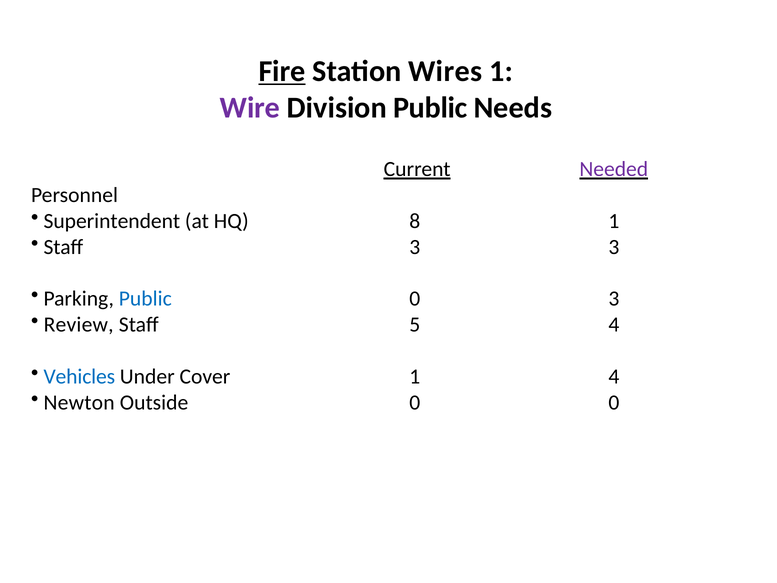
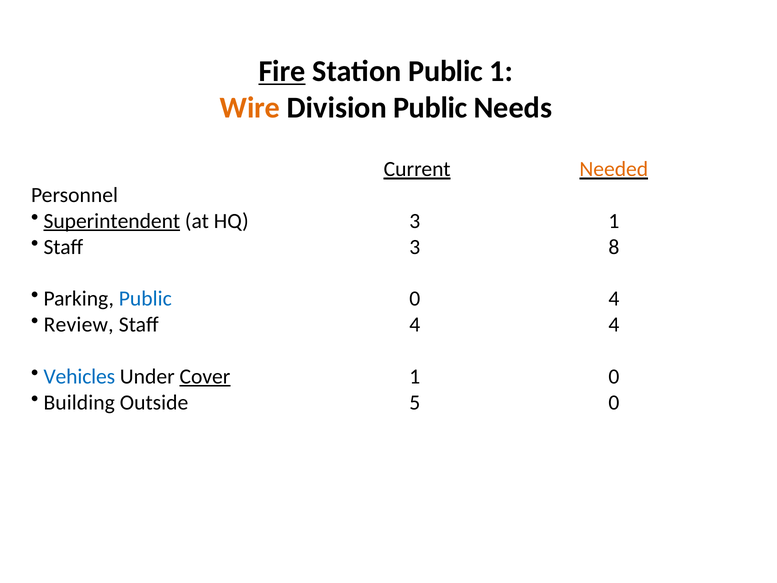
Station Wires: Wires -> Public
Wire colour: purple -> orange
Needed colour: purple -> orange
Superintendent underline: none -> present
HQ 8: 8 -> 3
3 3: 3 -> 8
0 3: 3 -> 4
Staff 5: 5 -> 4
Cover underline: none -> present
1 4: 4 -> 0
Newton: Newton -> Building
Outside 0: 0 -> 5
